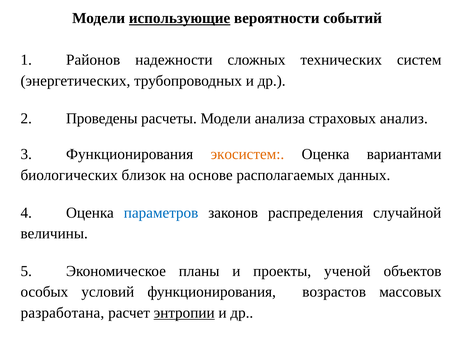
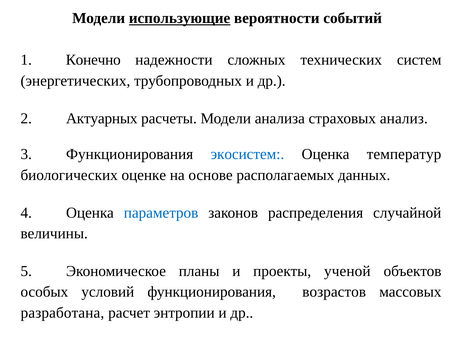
Районов: Районов -> Конечно
Проведены: Проведены -> Актуарных
экосистем colour: orange -> blue
вариантами: вариантами -> температур
близок: близок -> оценке
энтропии underline: present -> none
